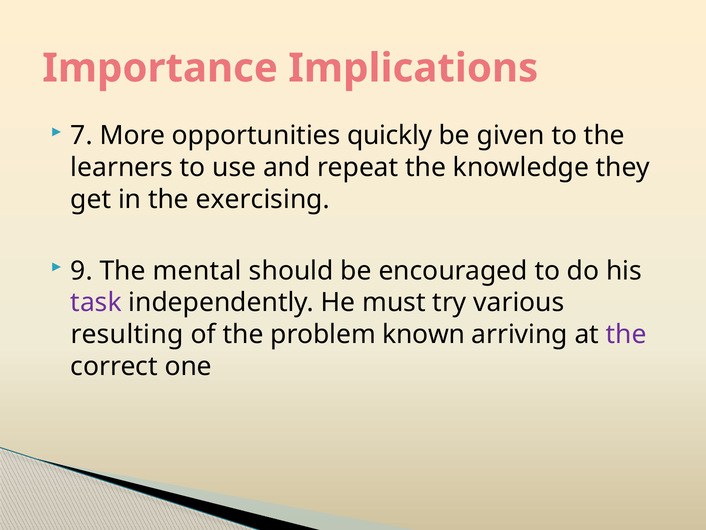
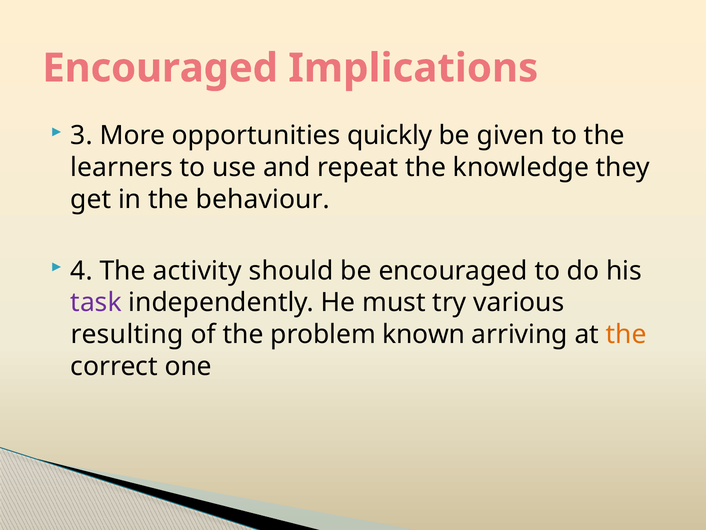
Importance at (160, 68): Importance -> Encouraged
7: 7 -> 3
exercising: exercising -> behaviour
9: 9 -> 4
mental: mental -> activity
the at (626, 334) colour: purple -> orange
